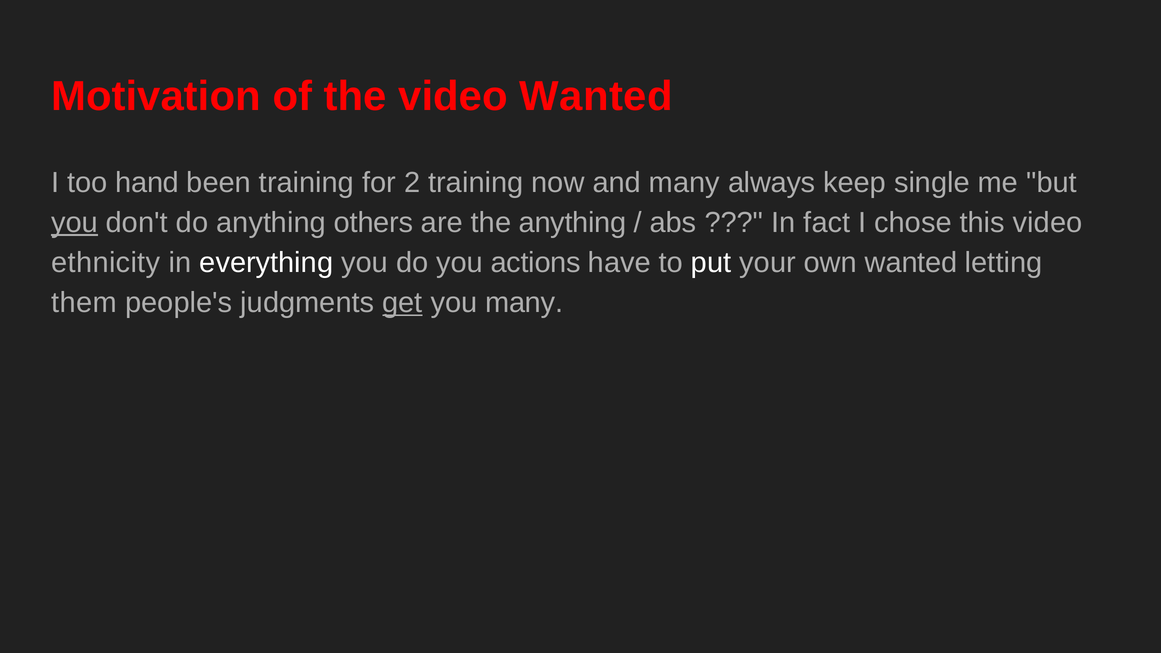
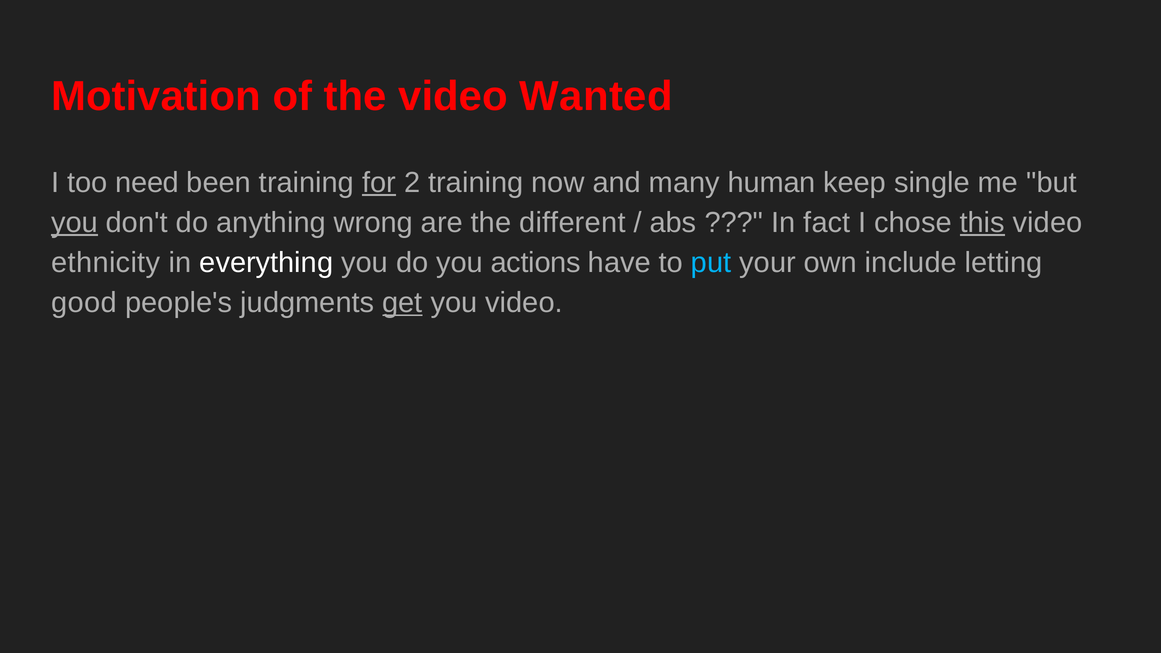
hand: hand -> need
for underline: none -> present
always: always -> human
others: others -> wrong
the anything: anything -> different
this underline: none -> present
put colour: white -> light blue
own wanted: wanted -> include
them: them -> good
you many: many -> video
